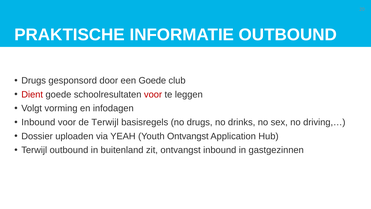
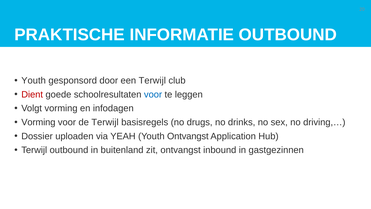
Drugs at (34, 81): Drugs -> Youth
een Goede: Goede -> Terwijl
voor at (153, 94) colour: red -> blue
Inbound at (38, 122): Inbound -> Vorming
